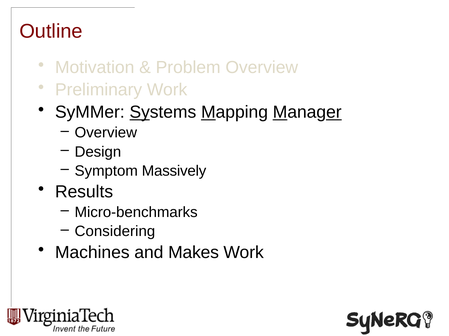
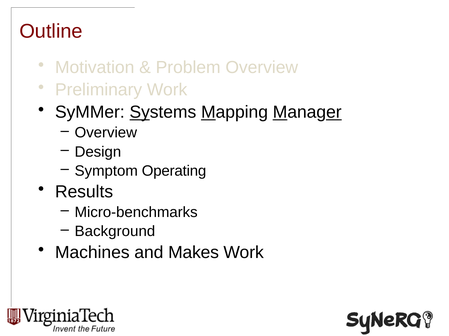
Massively: Massively -> Operating
Considering: Considering -> Background
